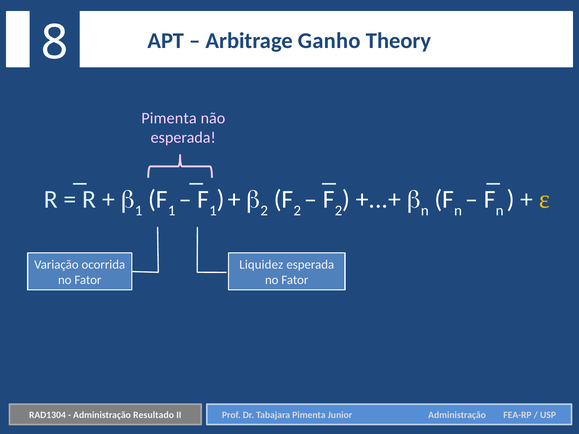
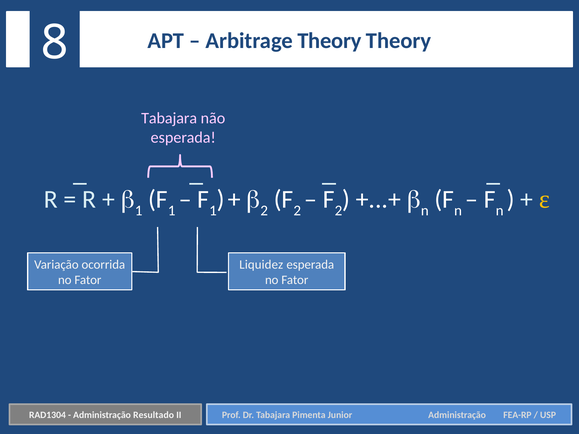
Arbitrage Ganho: Ganho -> Theory
Pimenta at (169, 118): Pimenta -> Tabajara
